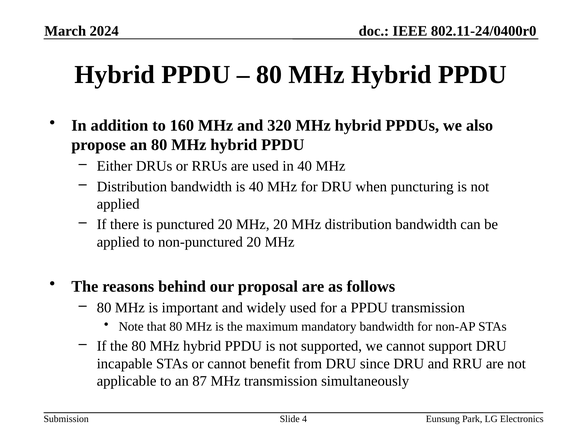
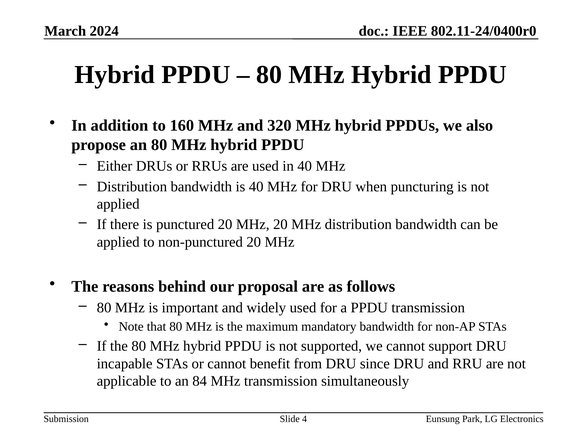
87: 87 -> 84
